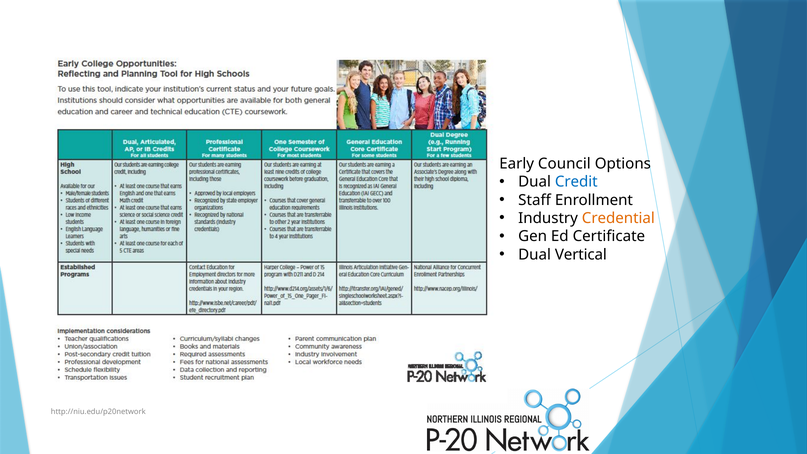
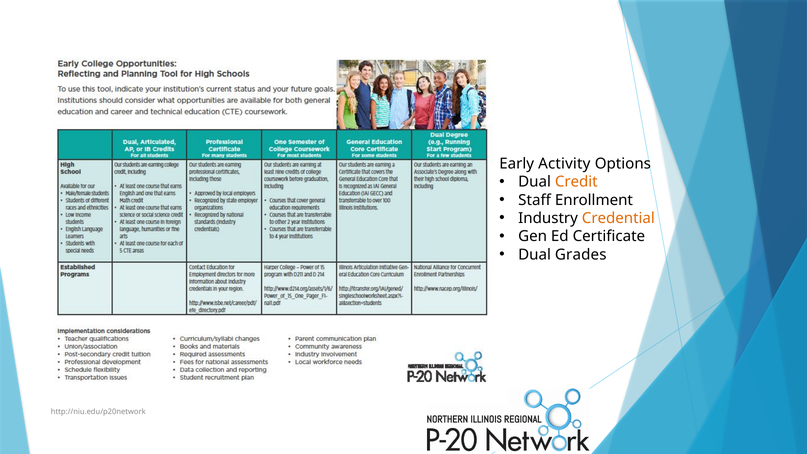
Council: Council -> Activity
Credit colour: blue -> orange
Vertical: Vertical -> Grades
